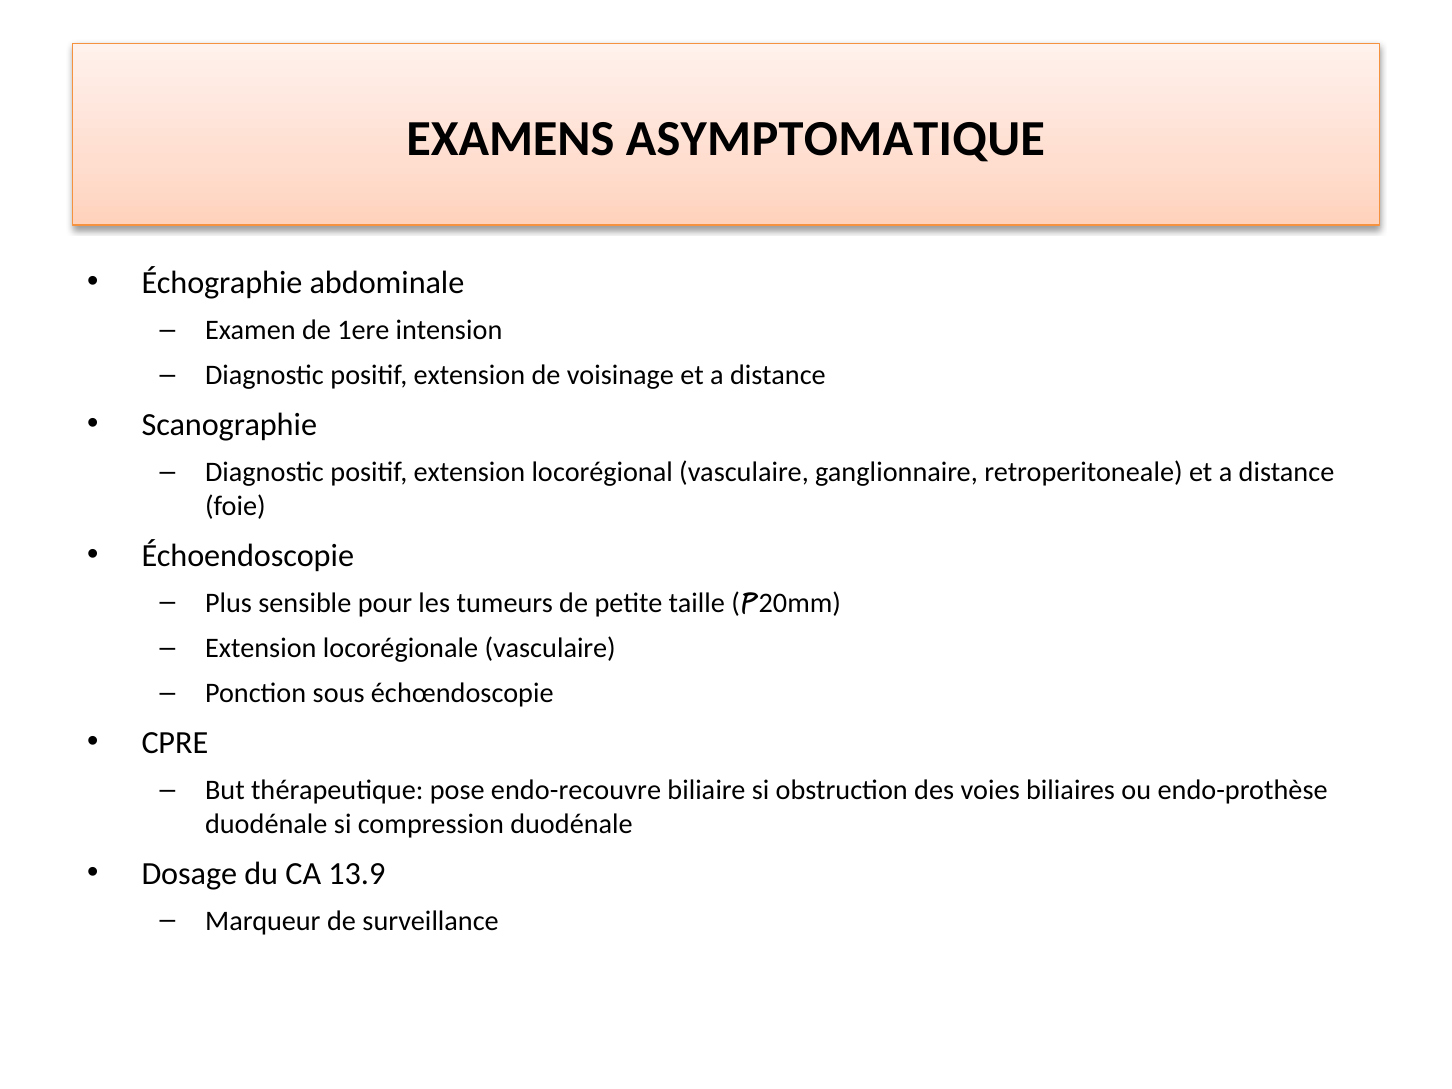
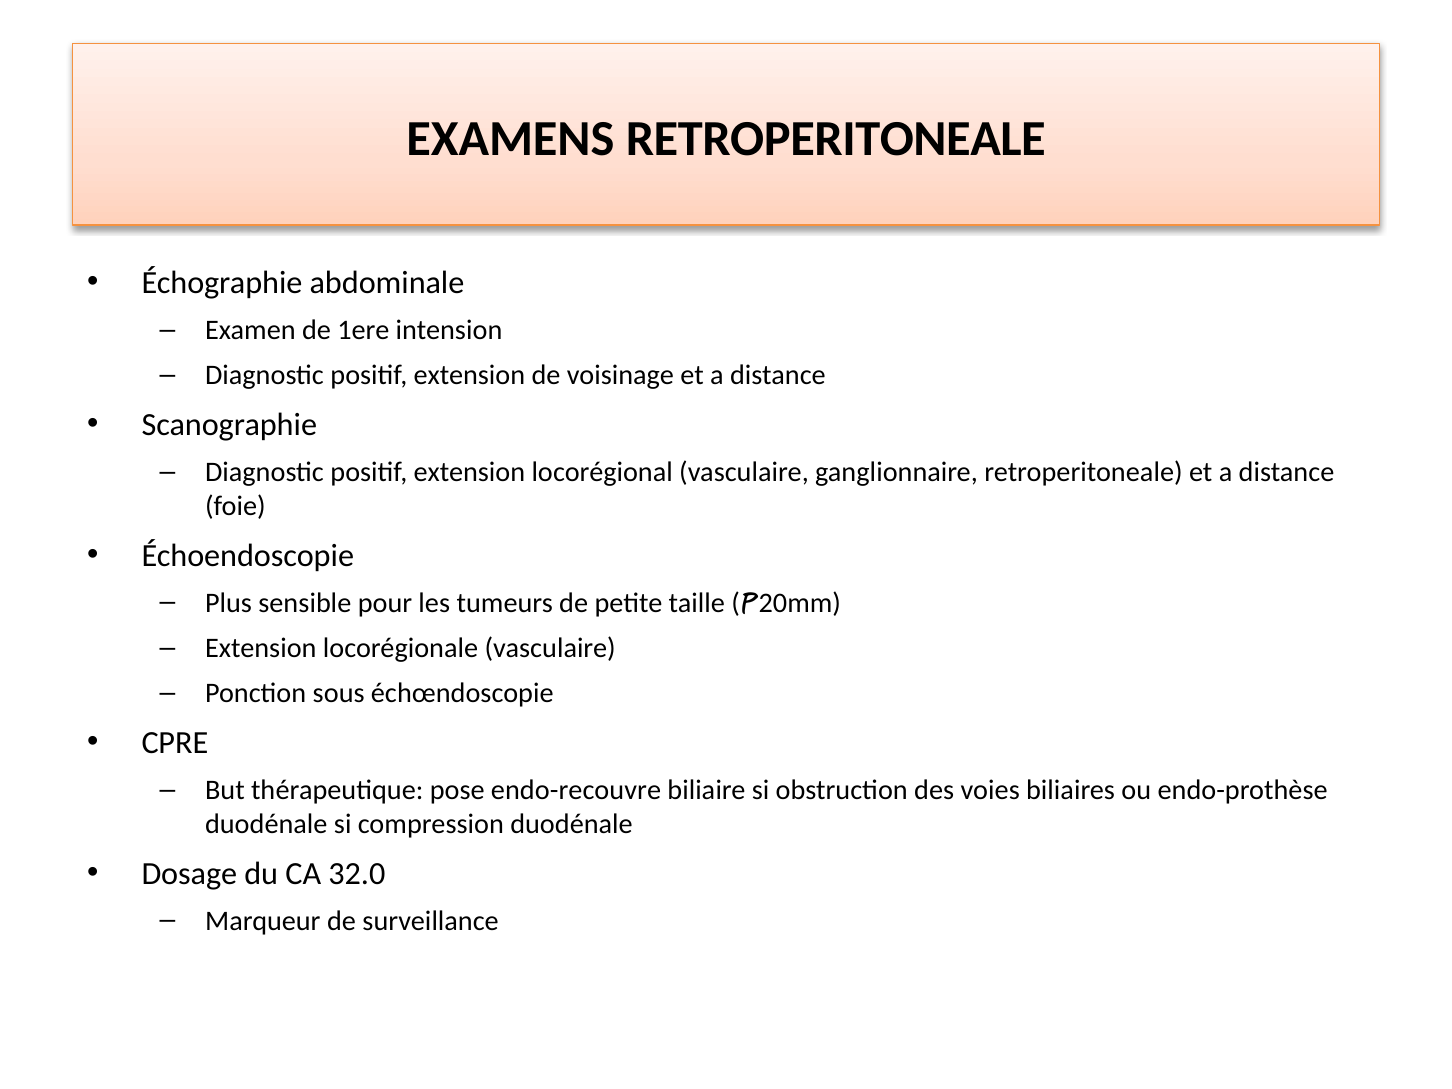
EXAMENS ASYMPTOMATIQUE: ASYMPTOMATIQUE -> RETROPERITONEALE
13.9: 13.9 -> 32.0
